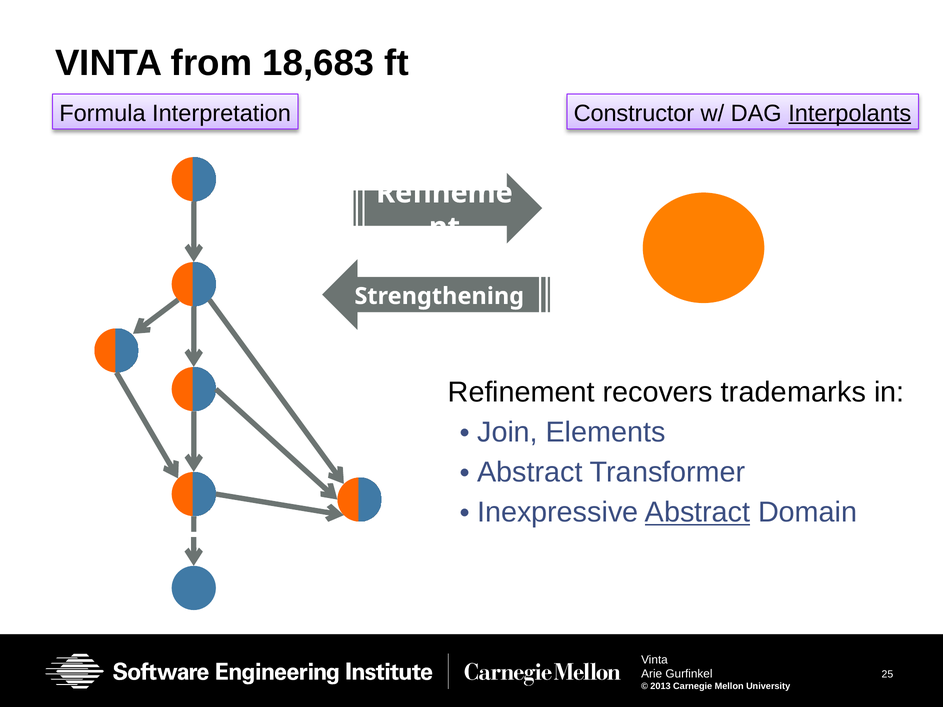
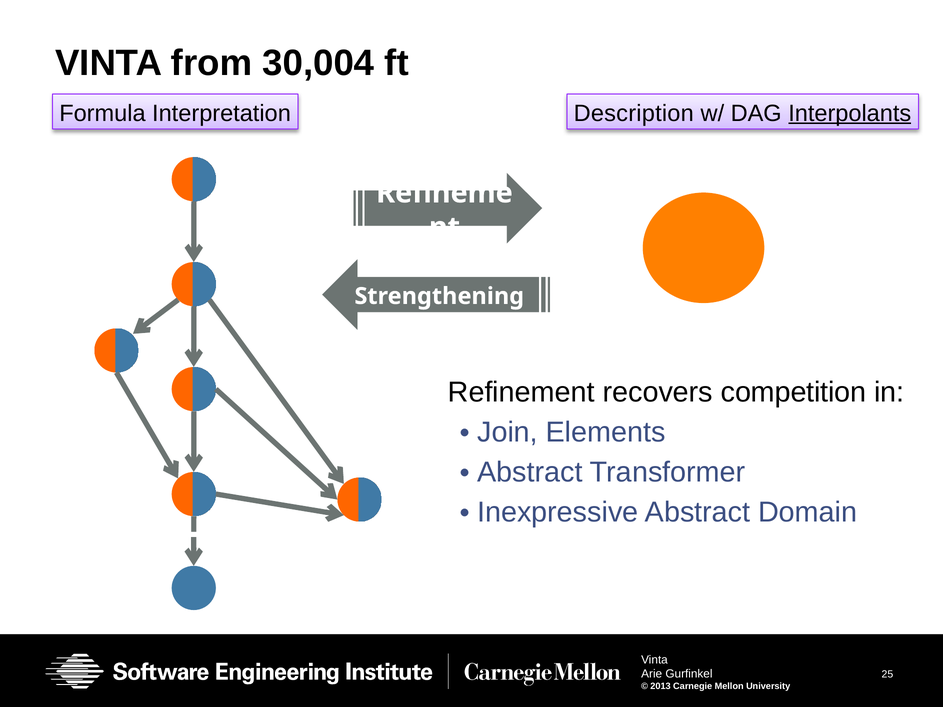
18,683: 18,683 -> 30,004
Constructor: Constructor -> Description
trademarks: trademarks -> competition
Abstract at (698, 513) underline: present -> none
